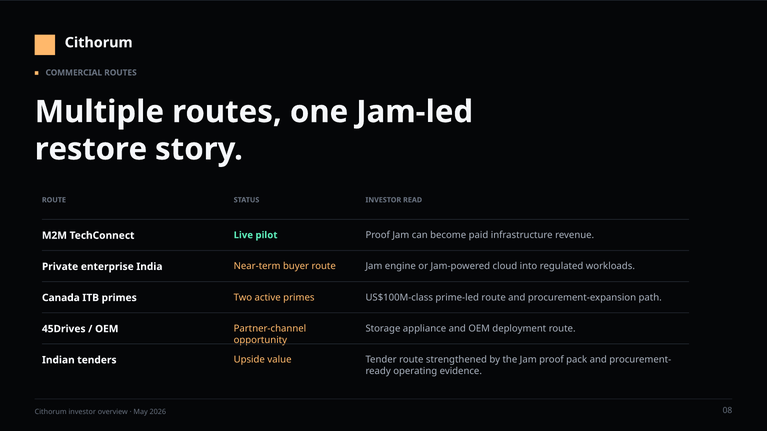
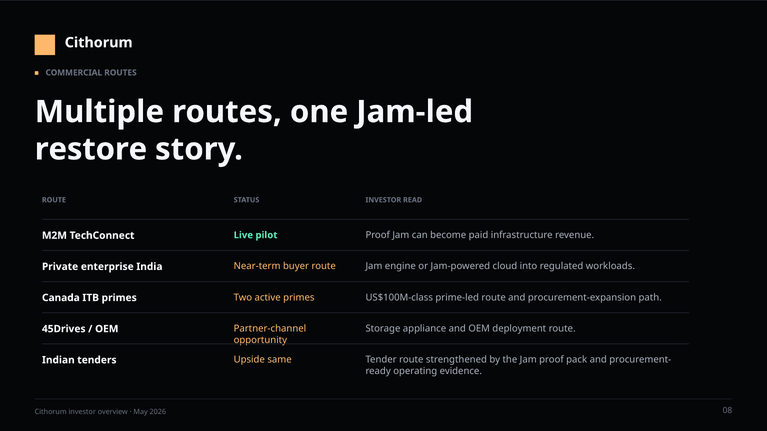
value: value -> same
